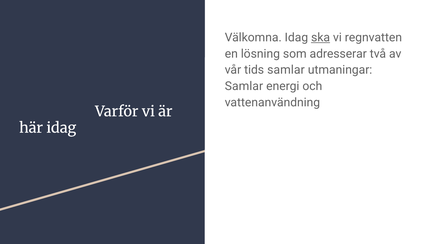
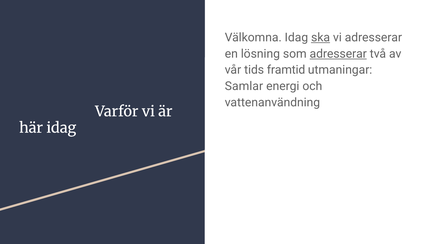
vi regnvatten: regnvatten -> adresserar
adresserar at (338, 54) underline: none -> present
tids samlar: samlar -> framtid
